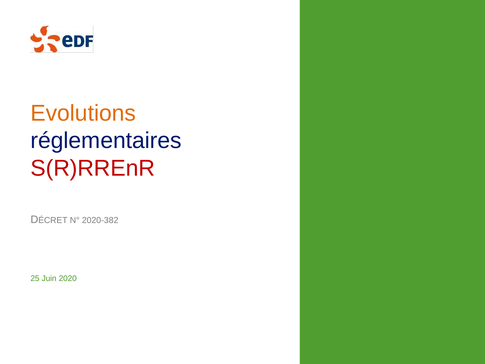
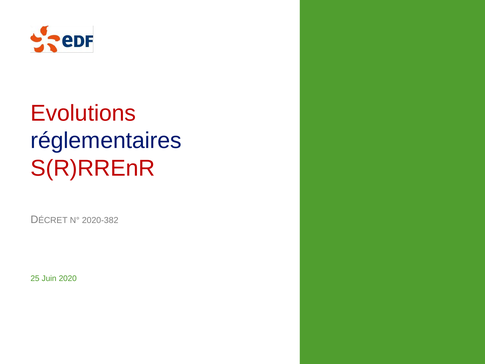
Evolutions colour: orange -> red
